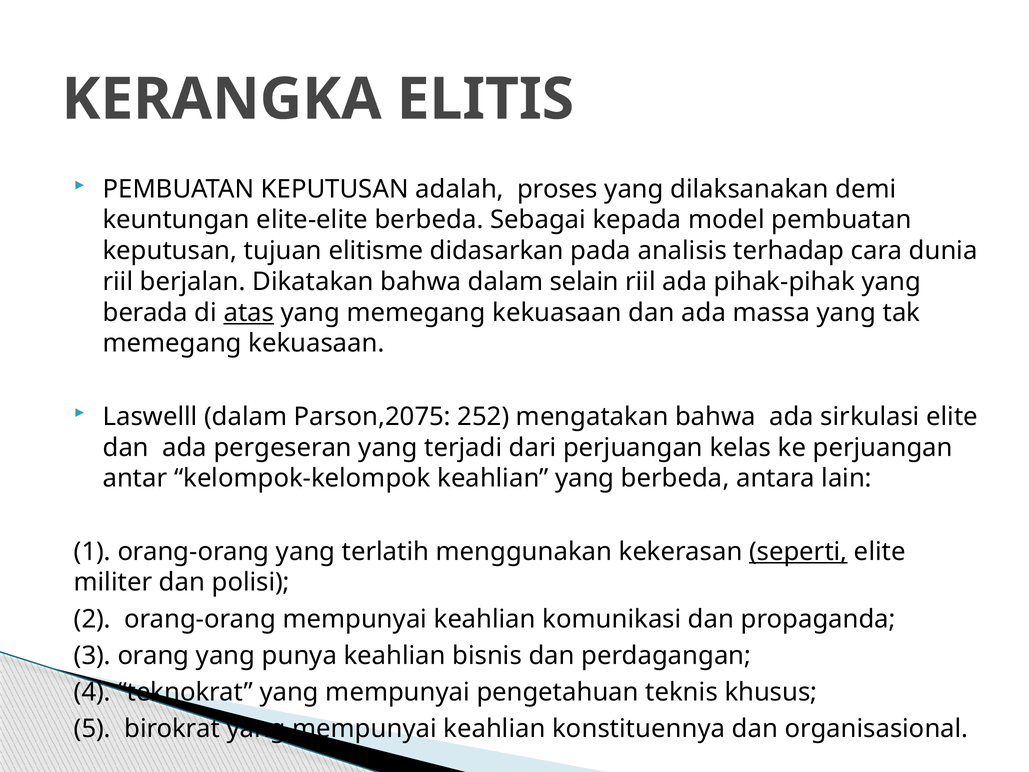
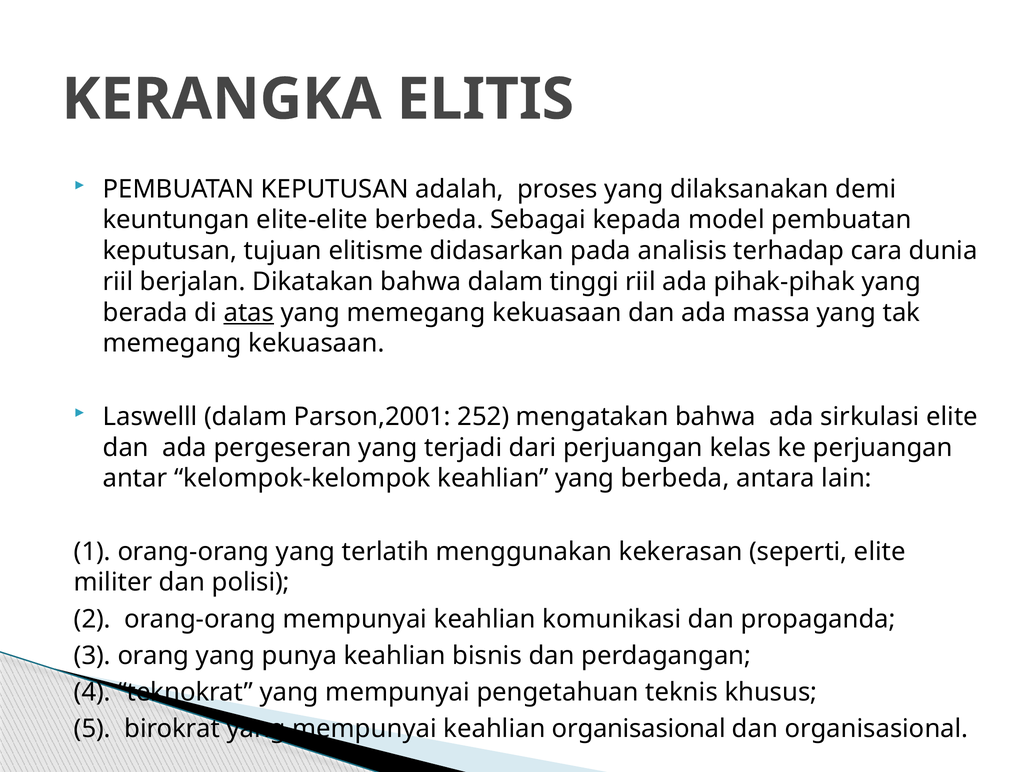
selain: selain -> tinggi
Parson,2075: Parson,2075 -> Parson,2001
seperti underline: present -> none
keahlian konstituennya: konstituennya -> organisasional
